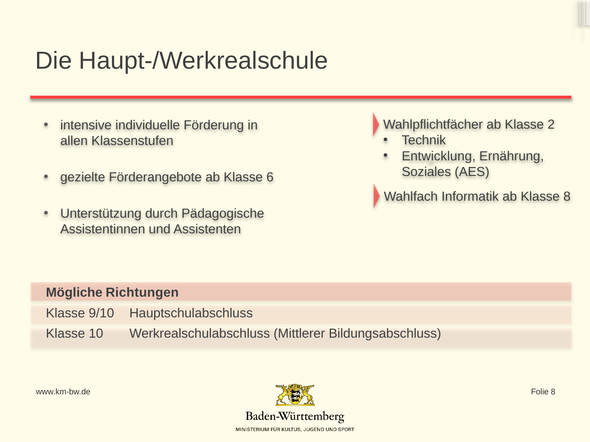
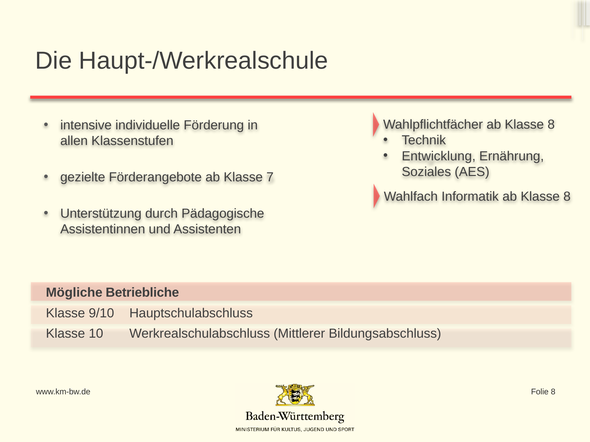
Wahlpflichtfächer ab Klasse 2: 2 -> 8
6: 6 -> 7
Richtungen: Richtungen -> Betriebliche
